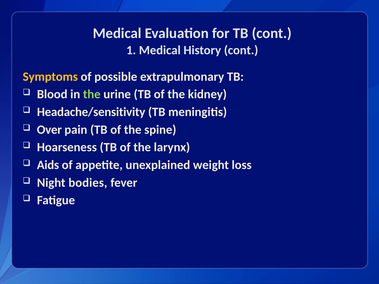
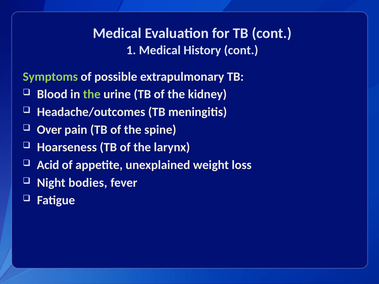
Symptoms colour: yellow -> light green
Headache/sensitivity: Headache/sensitivity -> Headache/outcomes
Aids: Aids -> Acid
